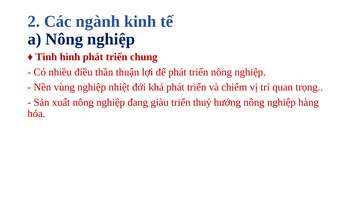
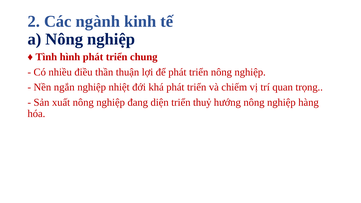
vùng: vùng -> ngắn
giàu: giàu -> diện
